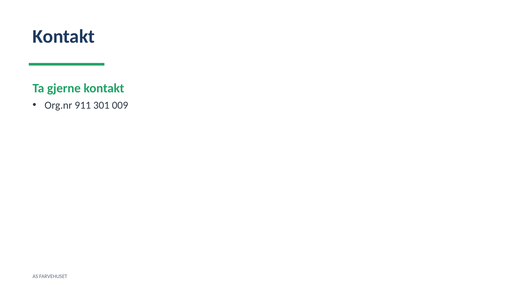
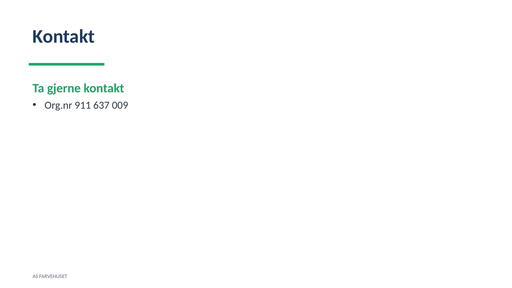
301: 301 -> 637
